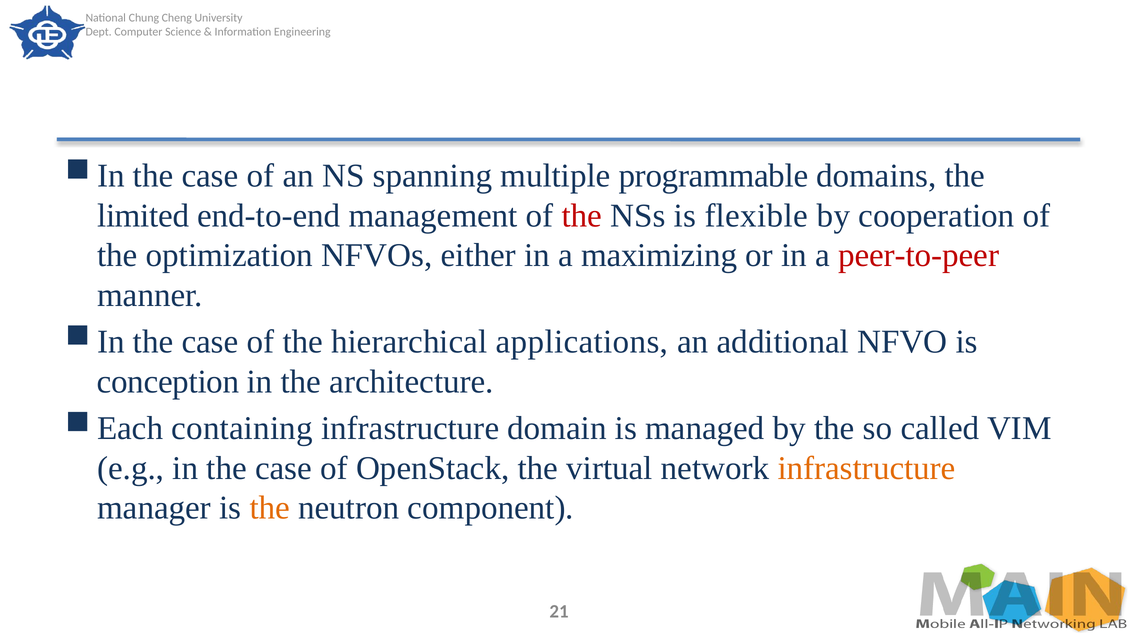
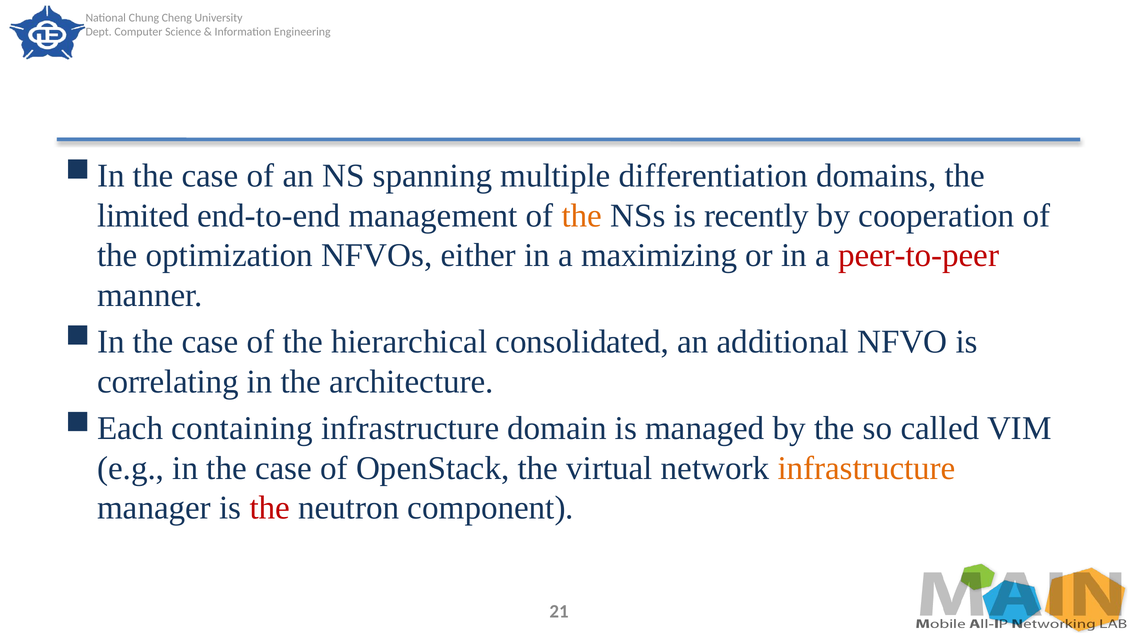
programmable: programmable -> differentiation
the at (582, 216) colour: red -> orange
flexible: flexible -> recently
applications: applications -> consolidated
conception: conception -> correlating
the at (270, 508) colour: orange -> red
